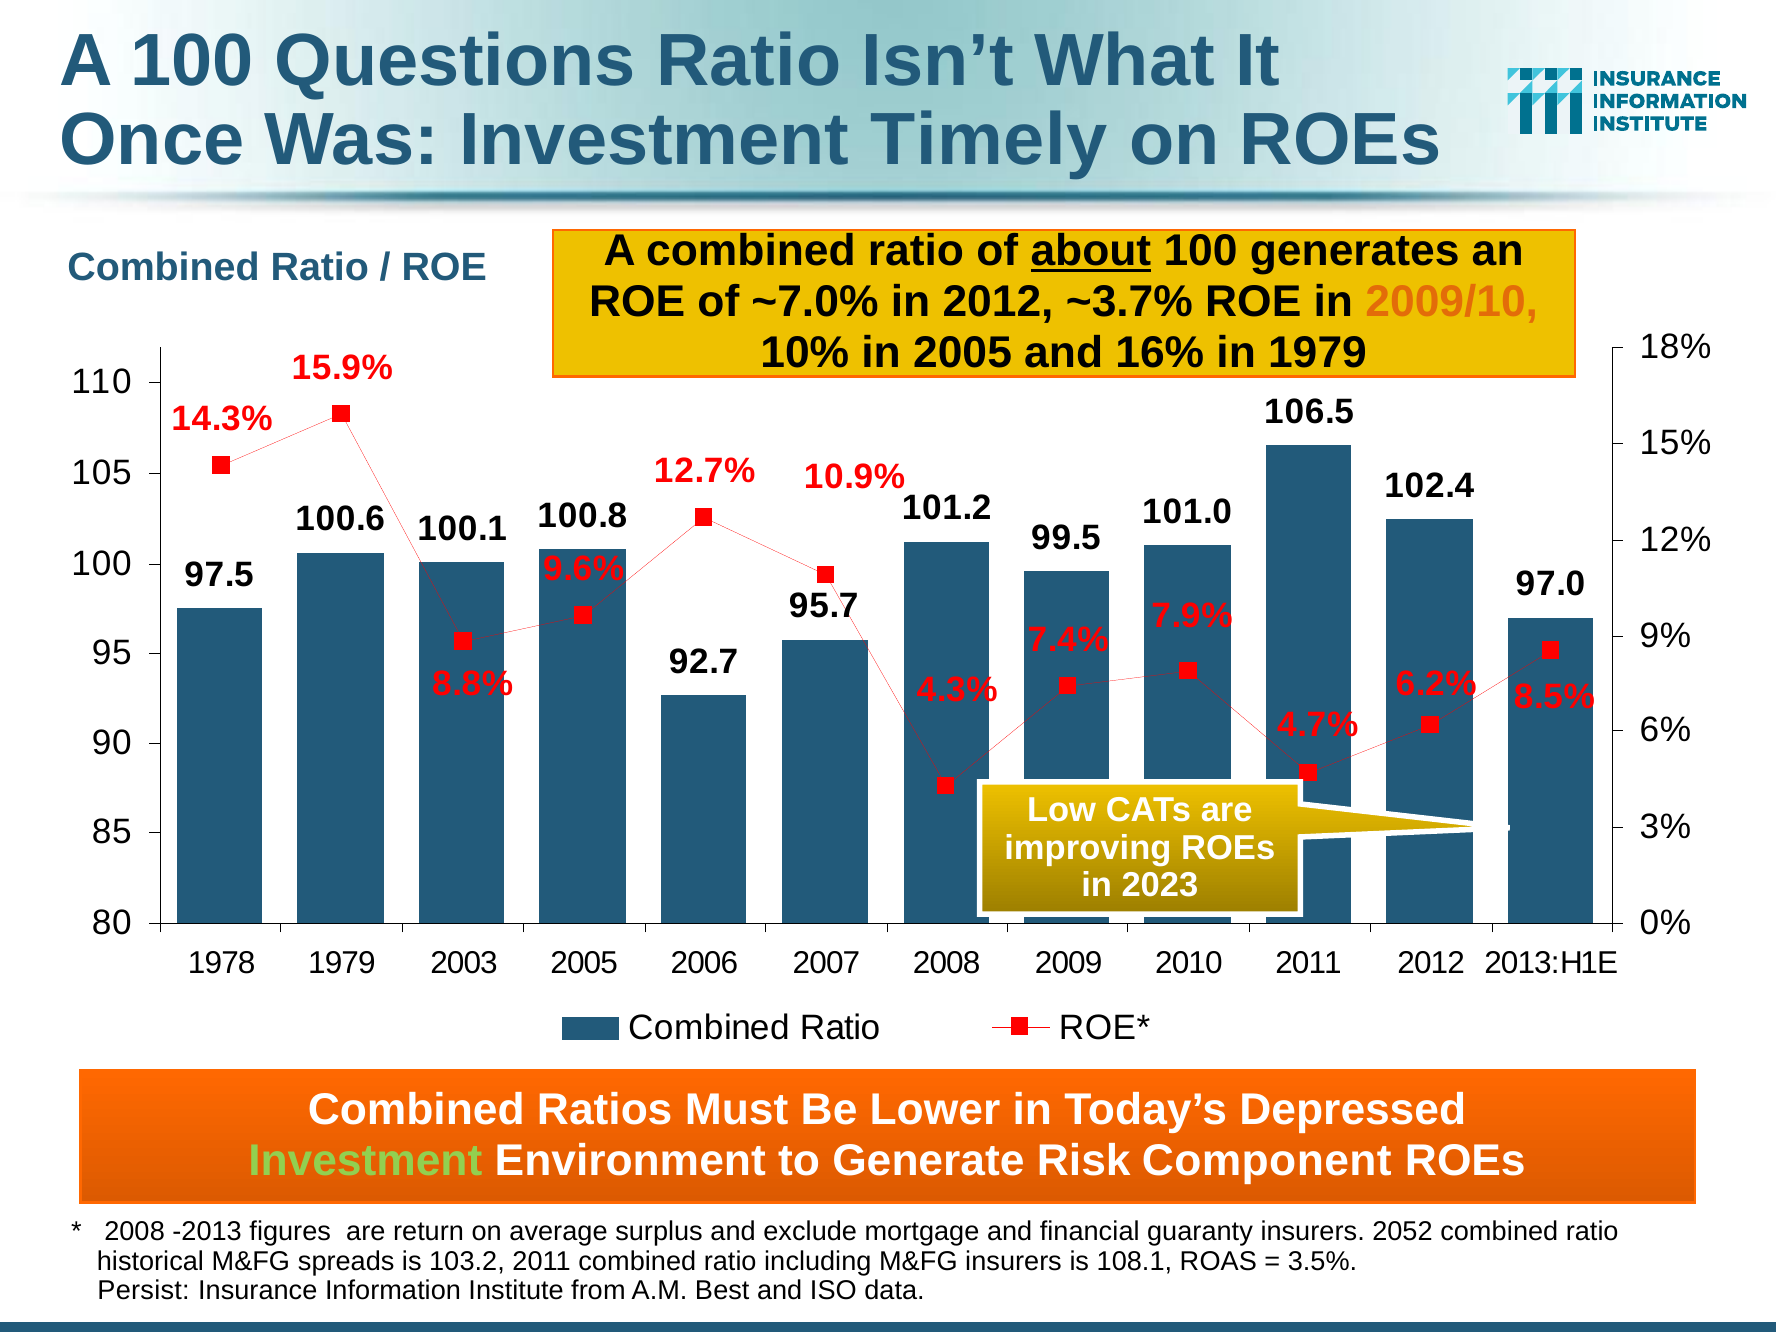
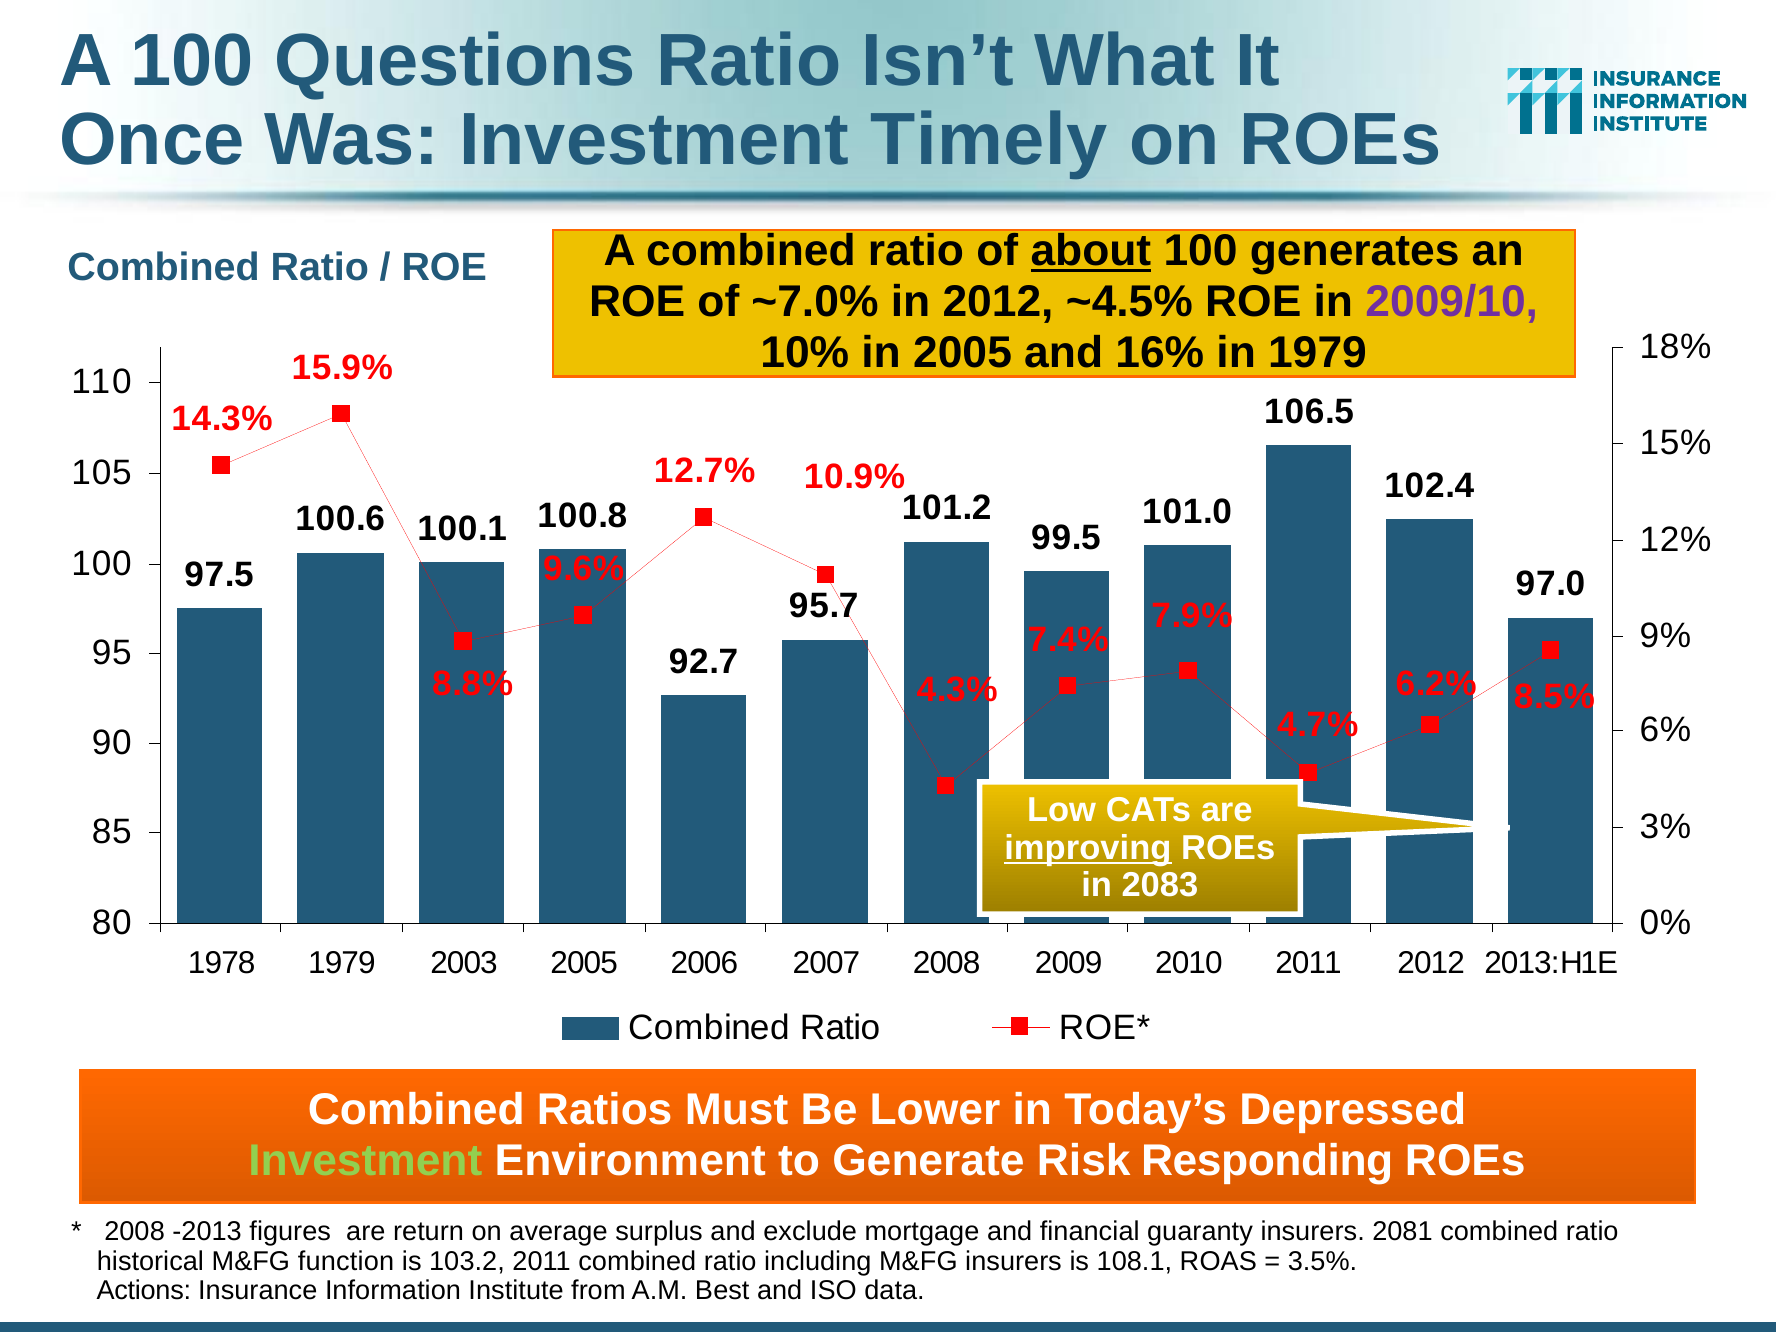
~3.7%: ~3.7% -> ~4.5%
2009/10 colour: orange -> purple
improving underline: none -> present
2023: 2023 -> 2083
Component: Component -> Responding
2052: 2052 -> 2081
spreads: spreads -> function
Persist: Persist -> Actions
